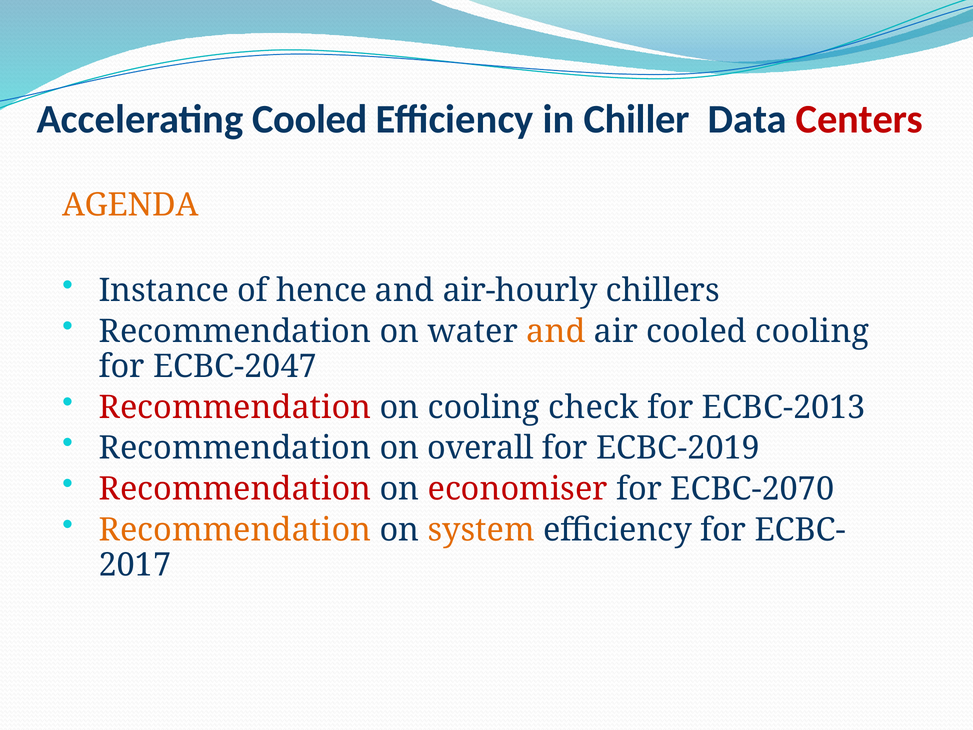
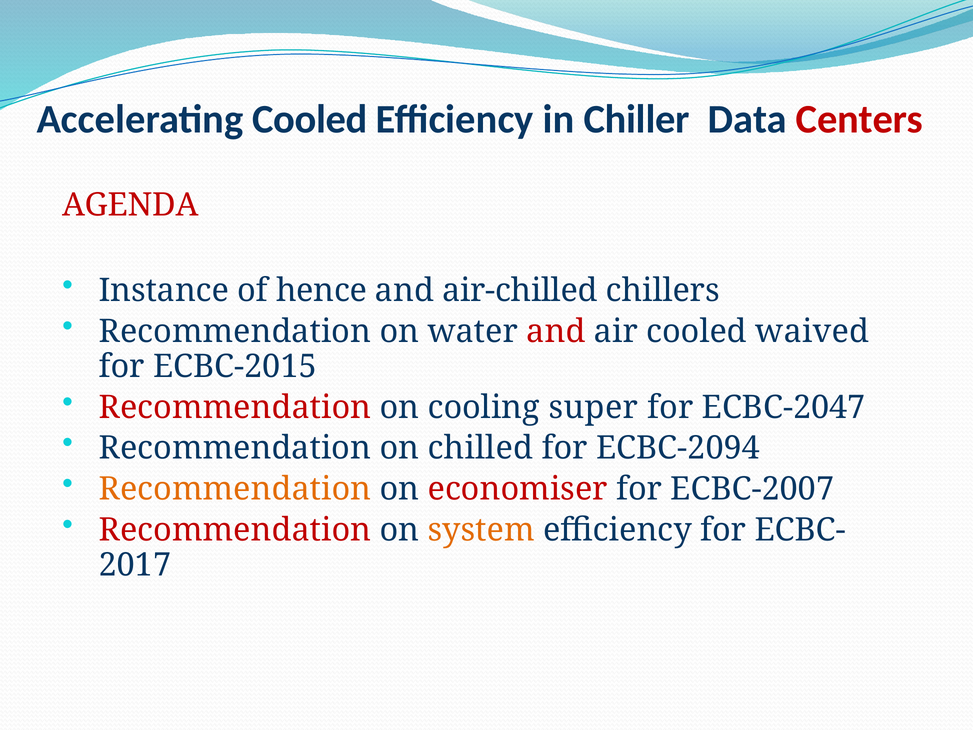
AGENDA colour: orange -> red
air-hourly: air-hourly -> air-chilled
and at (556, 331) colour: orange -> red
cooled cooling: cooling -> waived
ECBC-2047: ECBC-2047 -> ECBC-2015
check: check -> super
ECBC-2013: ECBC-2013 -> ECBC-2047
overall: overall -> chilled
ECBC-2019: ECBC-2019 -> ECBC-2094
Recommendation at (235, 489) colour: red -> orange
ECBC-2070: ECBC-2070 -> ECBC-2007
Recommendation at (235, 530) colour: orange -> red
